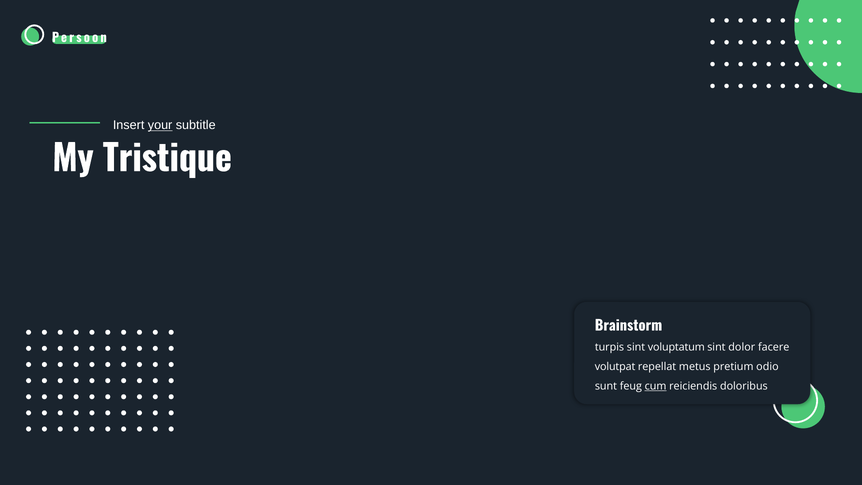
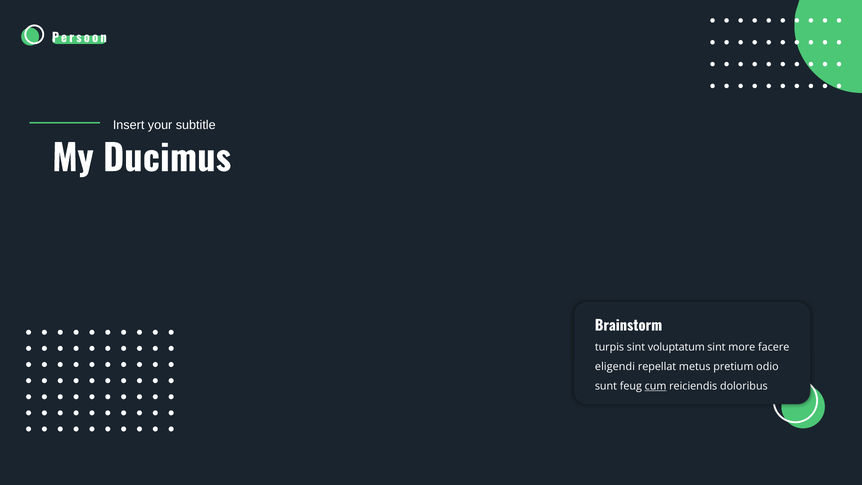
your underline: present -> none
Tristique: Tristique -> Ducimus
dolor: dolor -> more
volutpat: volutpat -> eligendi
